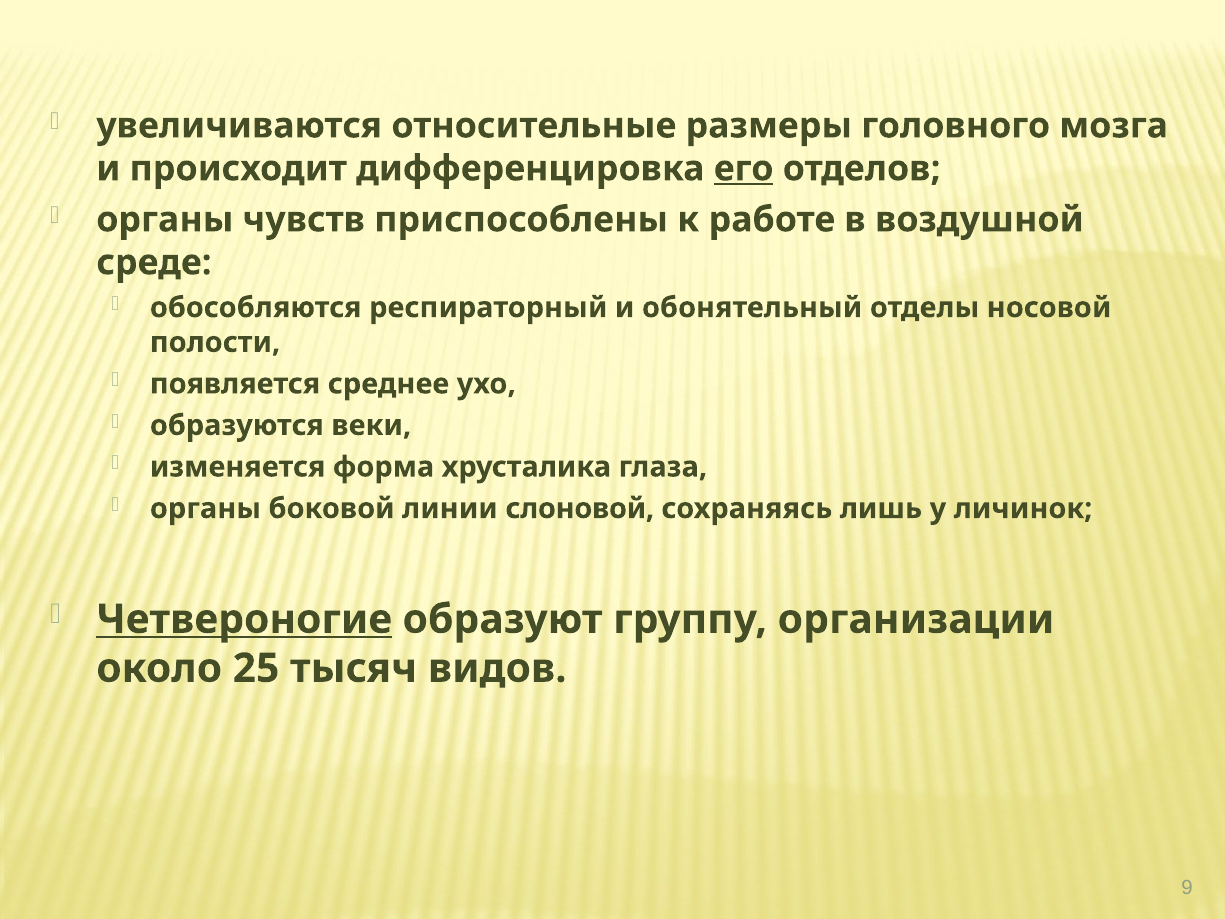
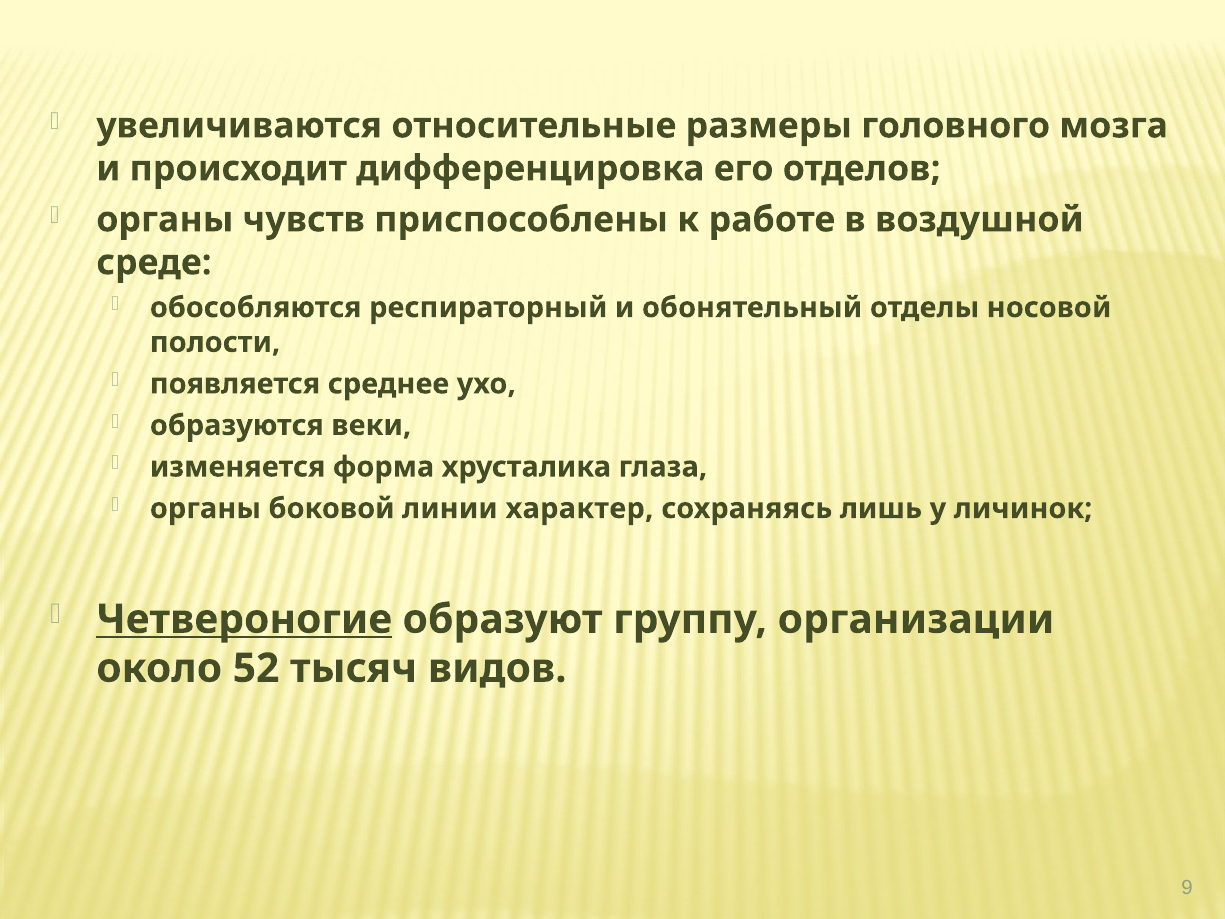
его underline: present -> none
слоновой: слоновой -> характер
25: 25 -> 52
